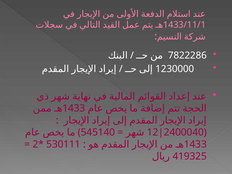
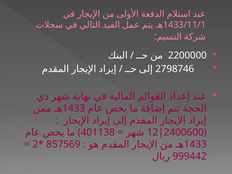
7822286: 7822286 -> 2200000
1230000: 1230000 -> 2798746
545140: 545140 -> 401138
2400040: 2400040 -> 2400600
530111: 530111 -> 857569
419325: 419325 -> 999442
